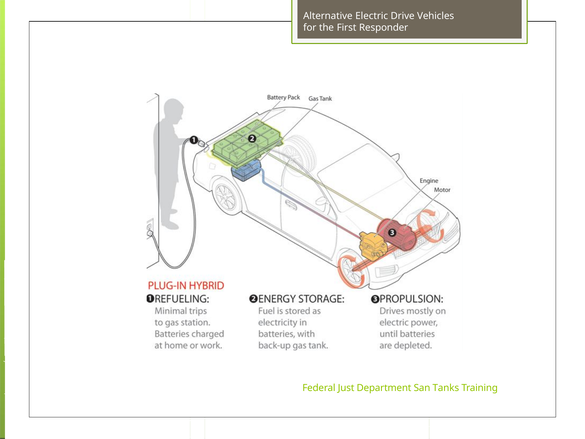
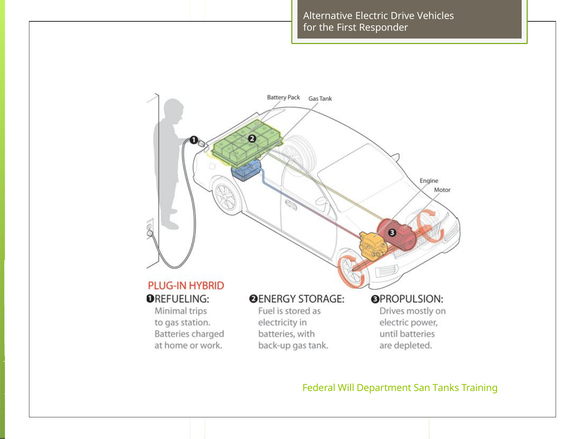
Just: Just -> Will
